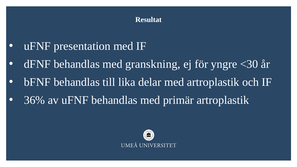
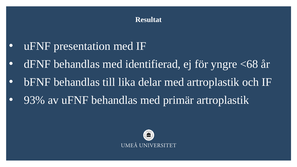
granskning: granskning -> identifierad
<30: <30 -> <68
36%: 36% -> 93%
